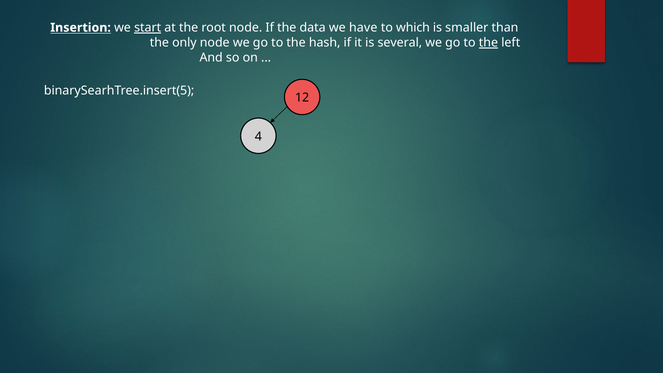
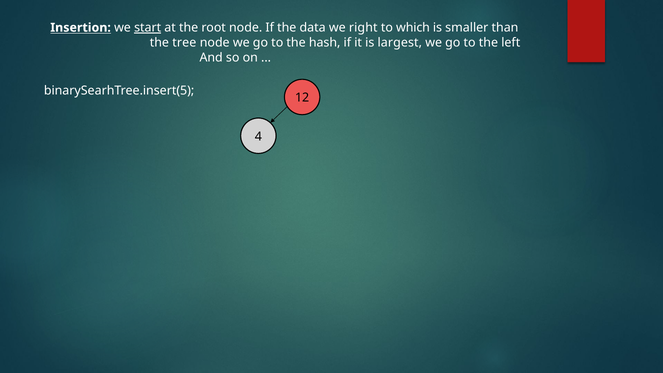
have: have -> right
only: only -> tree
several: several -> largest
the at (488, 43) underline: present -> none
